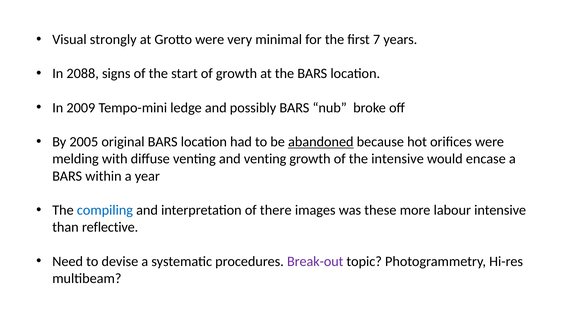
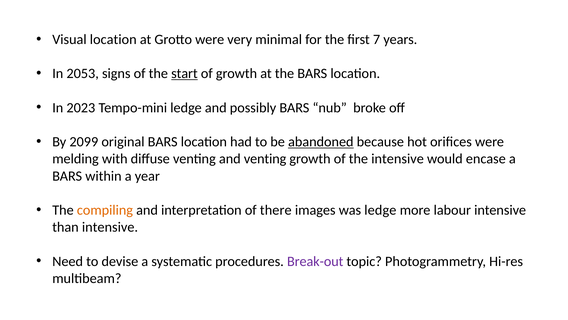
Visual strongly: strongly -> location
2088: 2088 -> 2053
start underline: none -> present
2009: 2009 -> 2023
2005: 2005 -> 2099
compiling colour: blue -> orange
was these: these -> ledge
than reflective: reflective -> intensive
